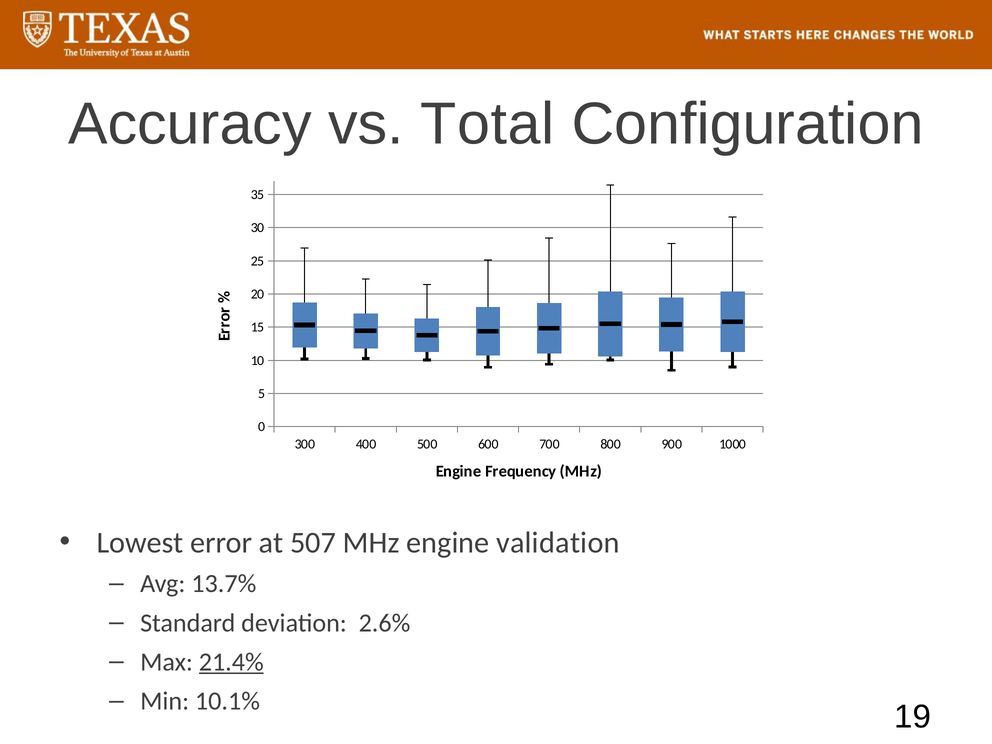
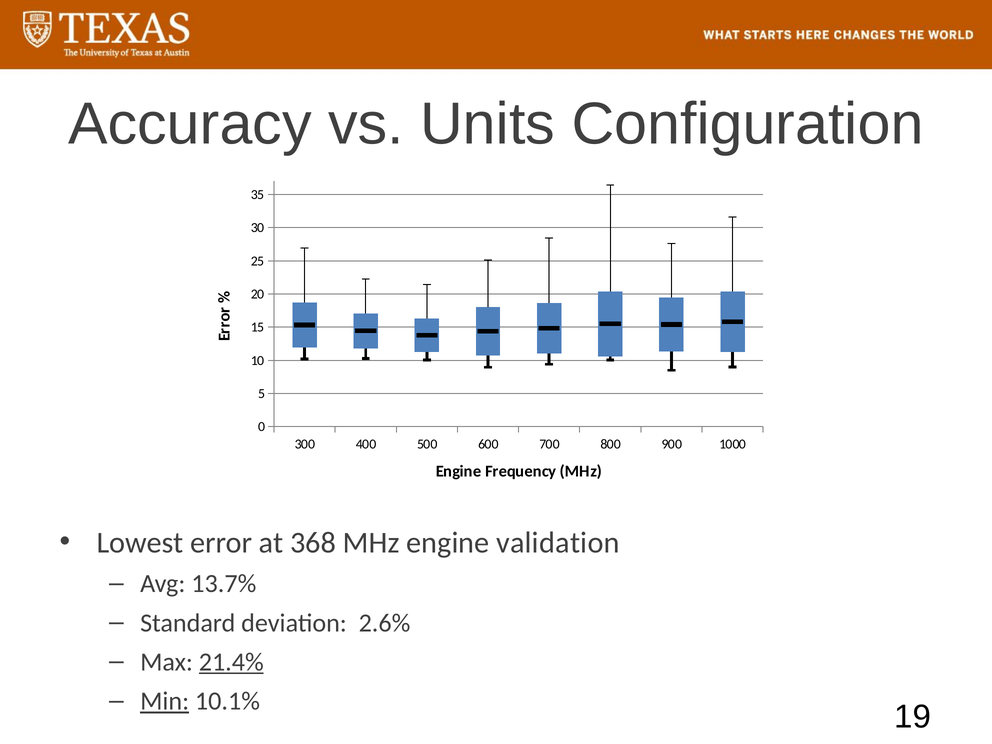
Total: Total -> Units
507: 507 -> 368
Min underline: none -> present
